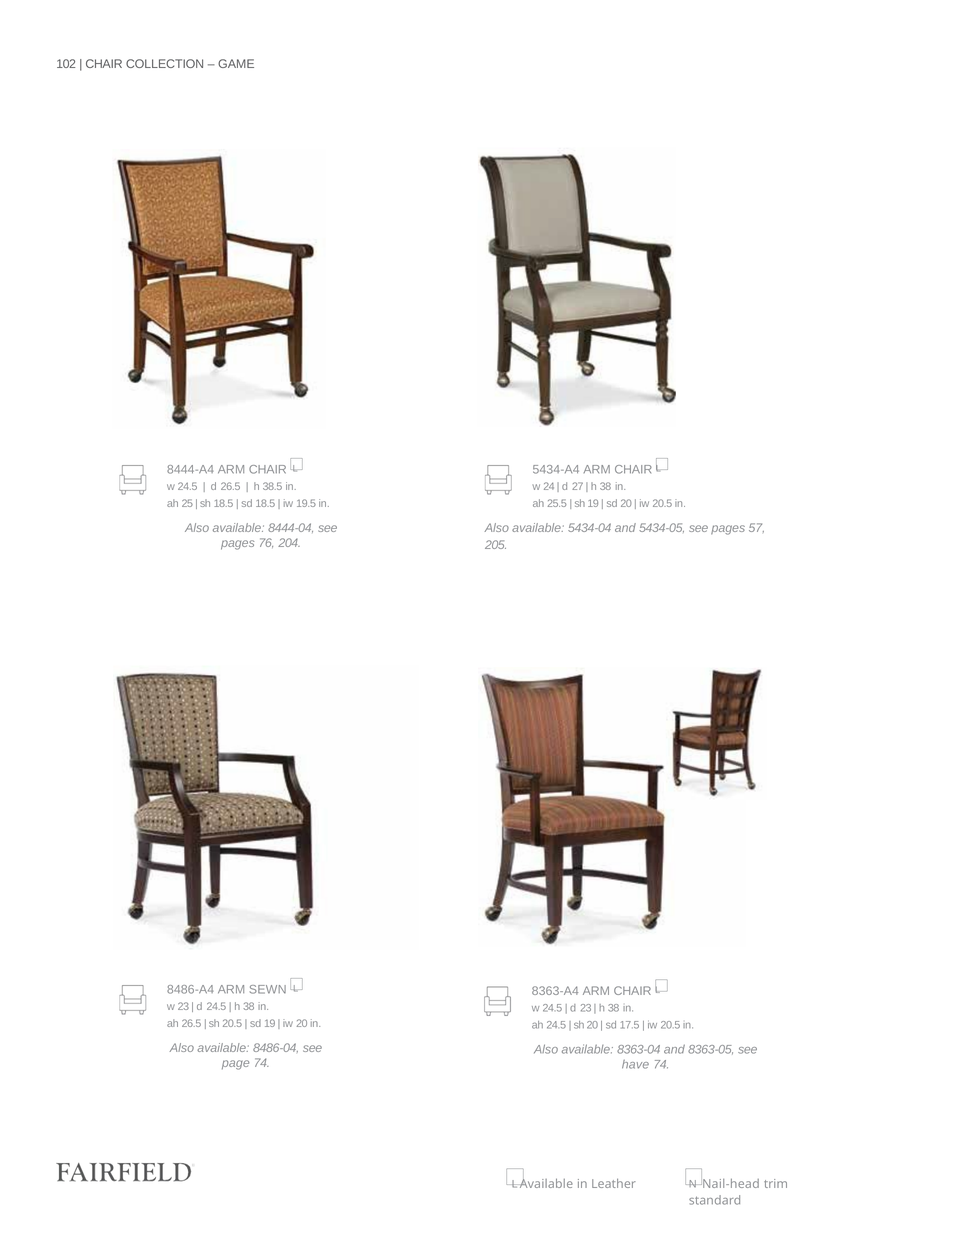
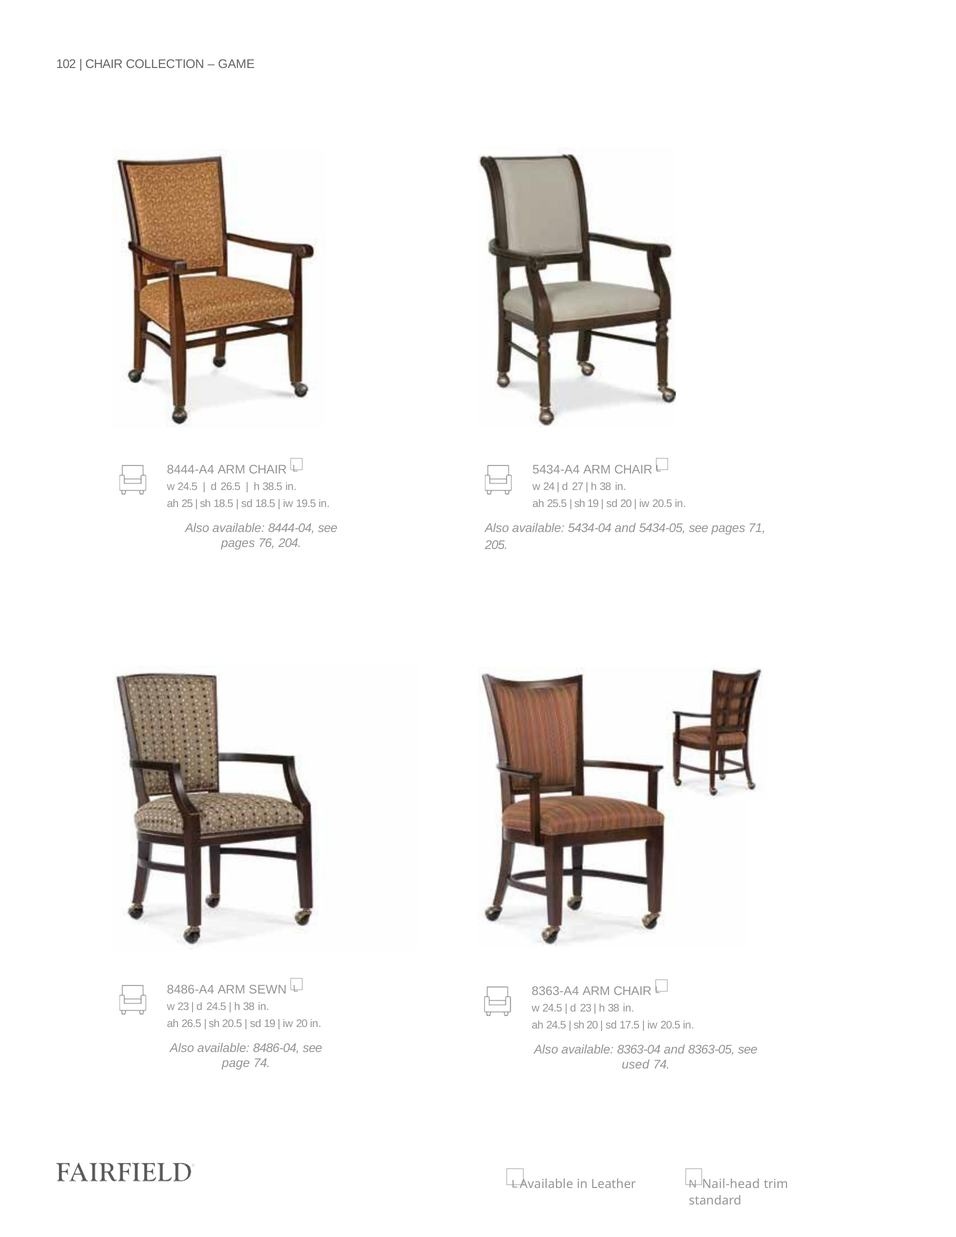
57: 57 -> 71
have: have -> used
